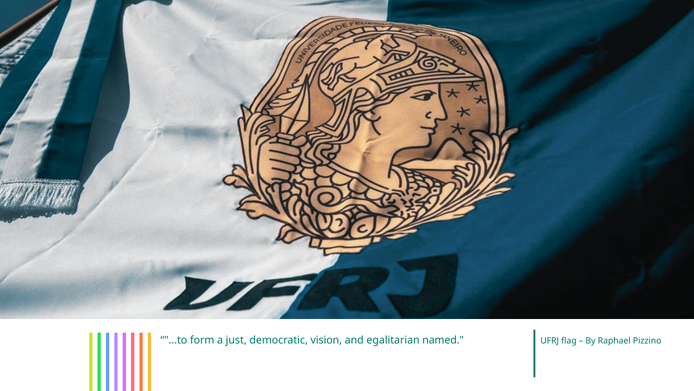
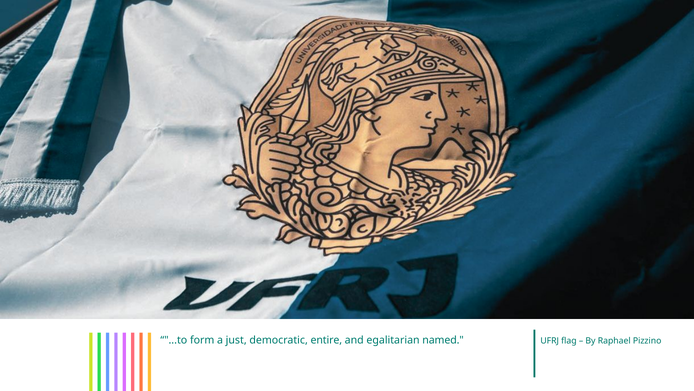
vision: vision -> entire
